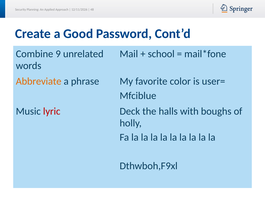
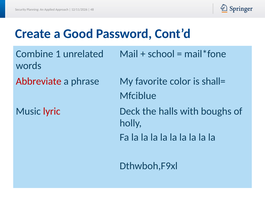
9: 9 -> 1
Abbreviate colour: orange -> red
user=: user= -> shall=
